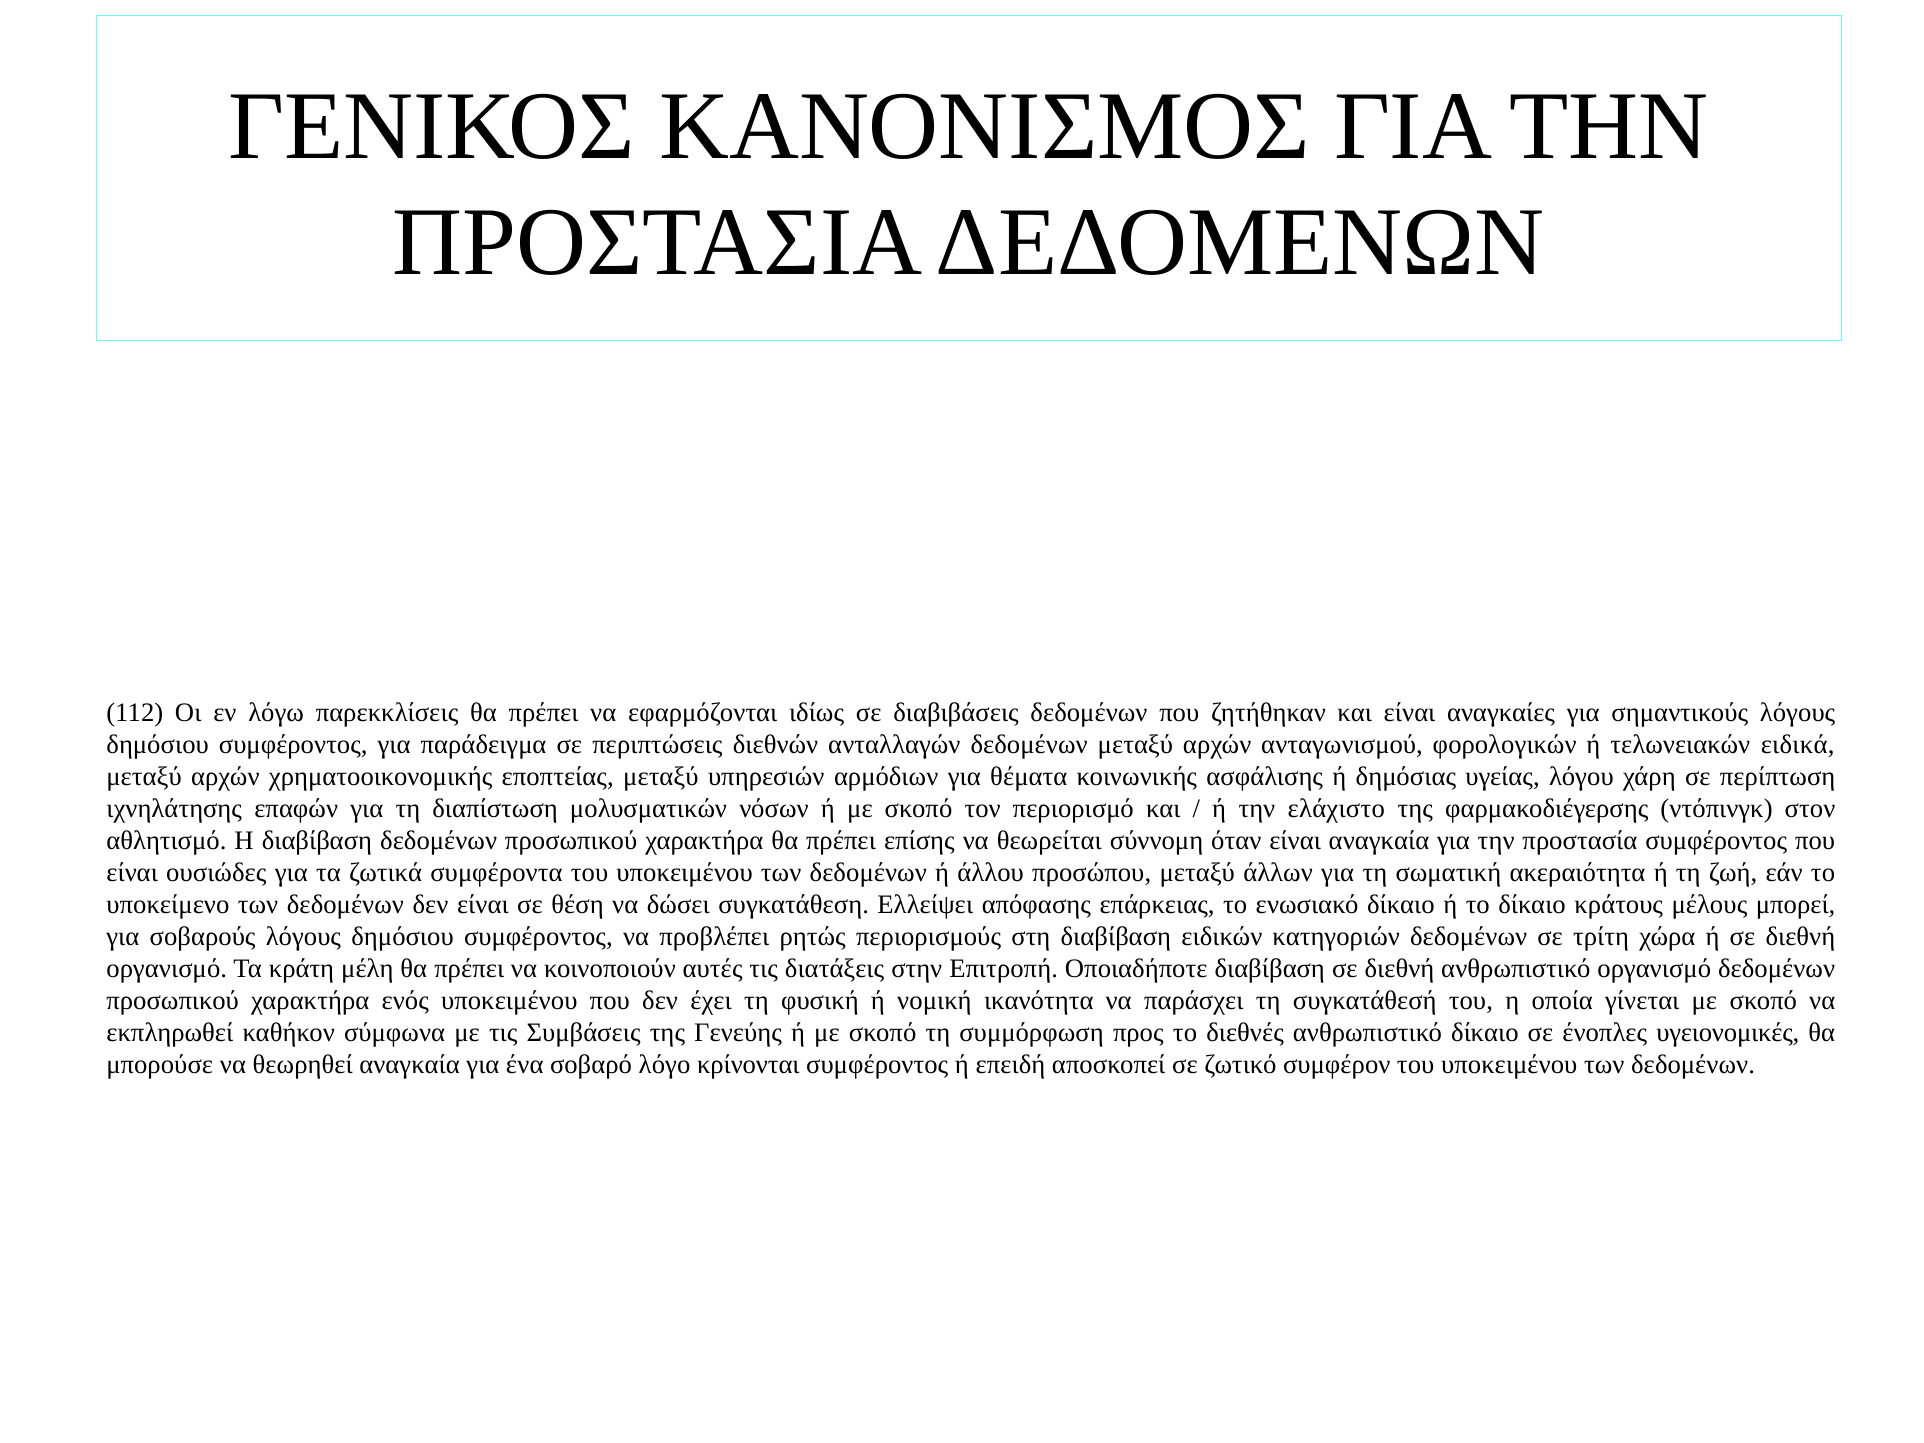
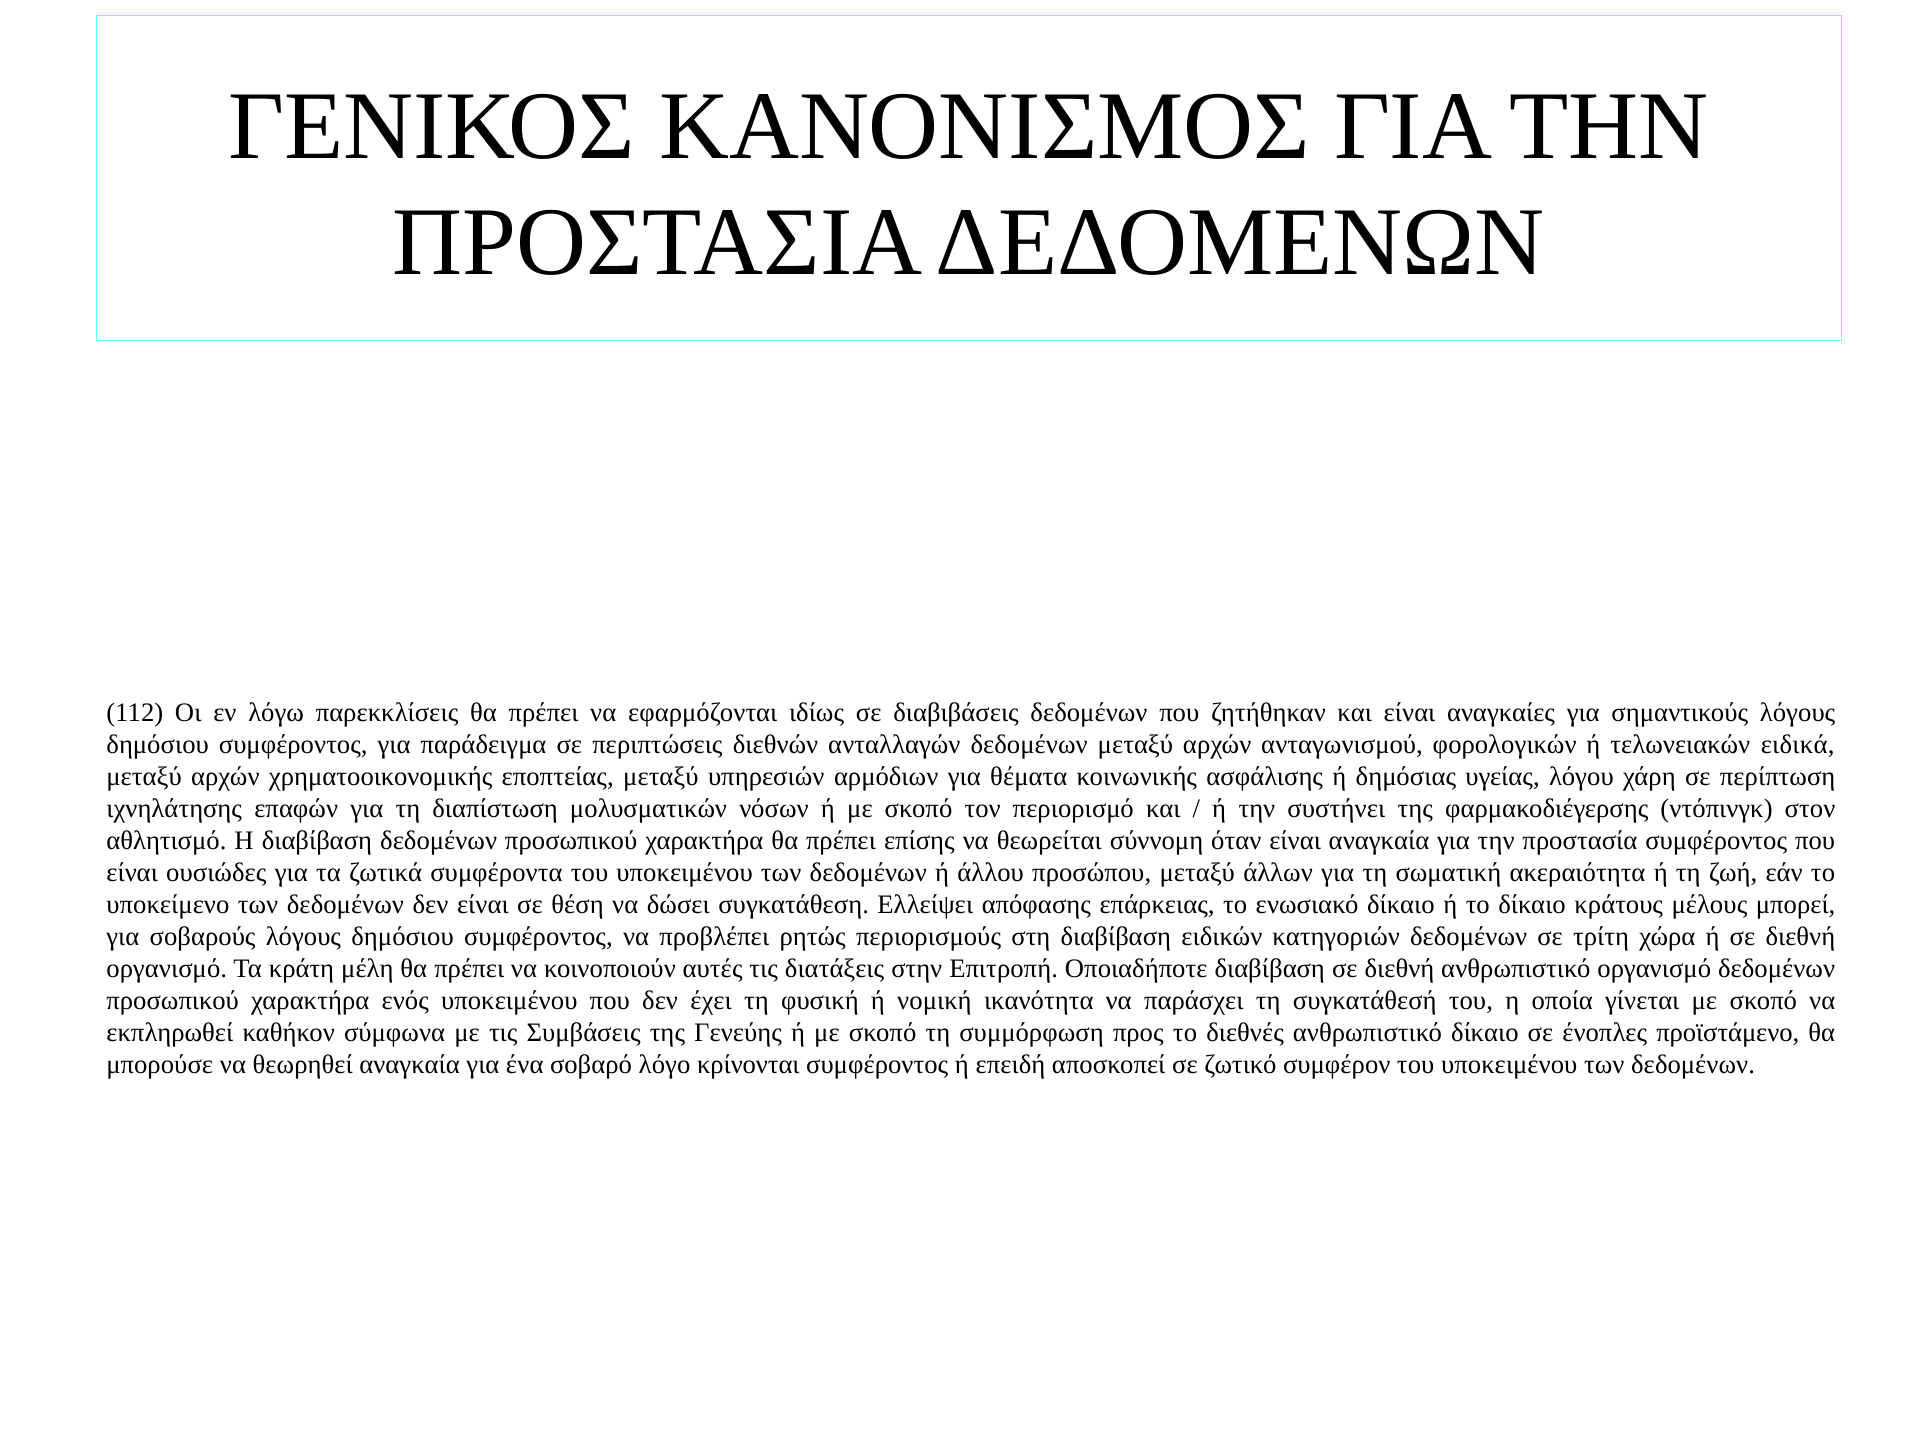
ελάχιστο: ελάχιστο -> συστήνει
υγειονομικές: υγειονομικές -> προϊστάμενο
